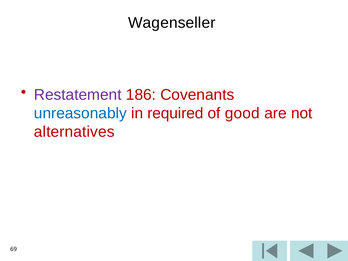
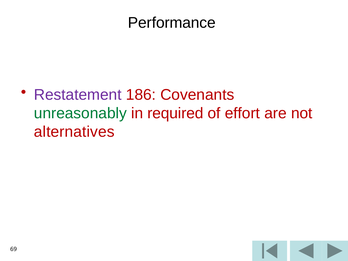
Wagenseller: Wagenseller -> Performance
unreasonably colour: blue -> green
good: good -> effort
